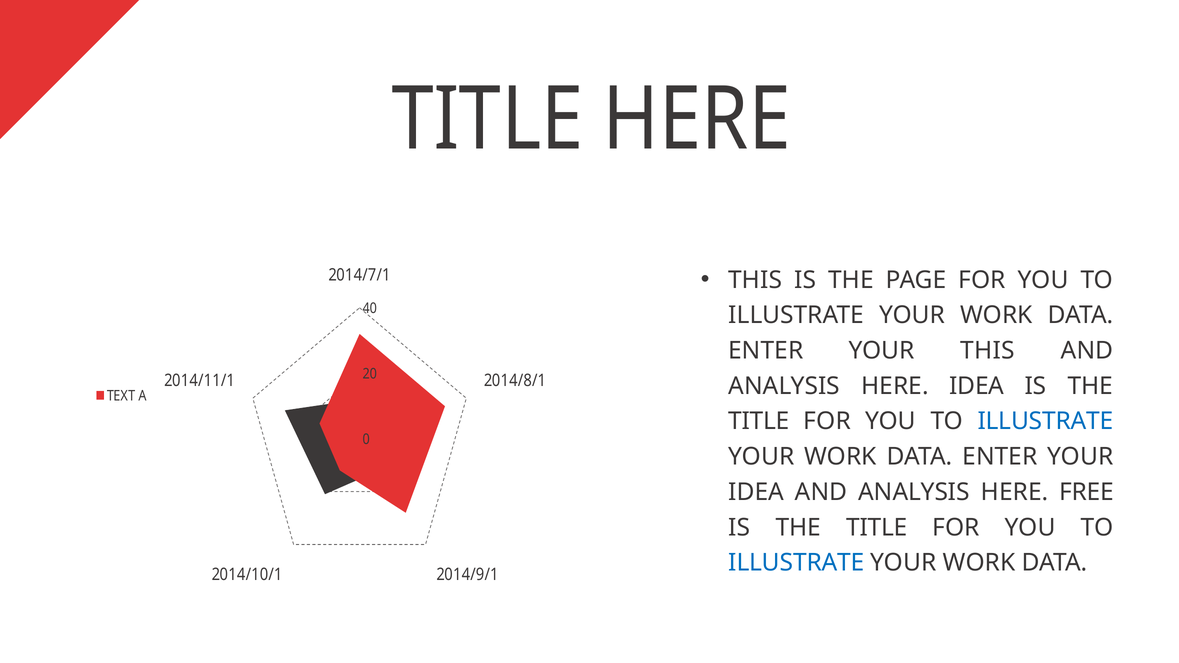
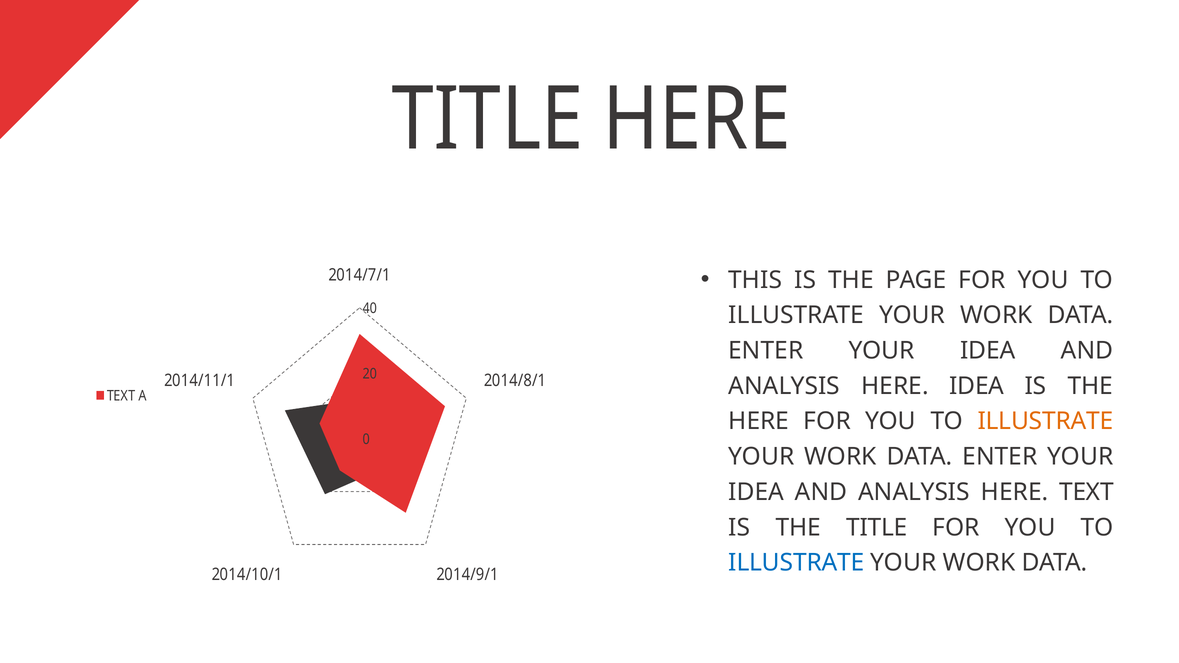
THIS at (988, 351): THIS -> IDEA
TITLE at (759, 421): TITLE -> HERE
ILLUSTRATE at (1046, 421) colour: blue -> orange
ANALYSIS HERE FREE: FREE -> TEXT
